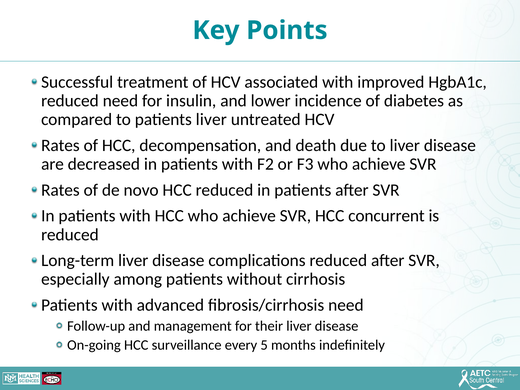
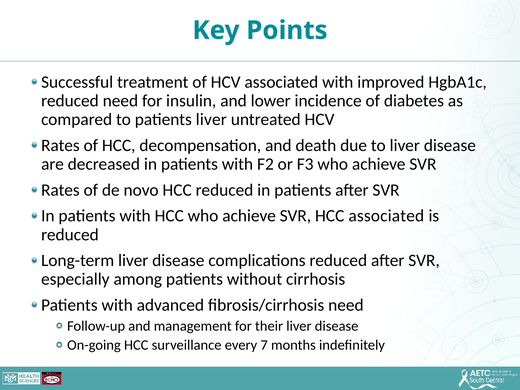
HCC concurrent: concurrent -> associated
5: 5 -> 7
